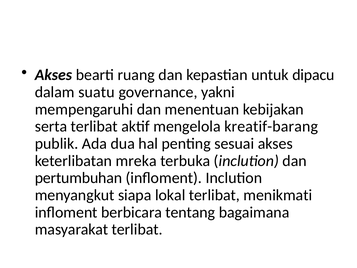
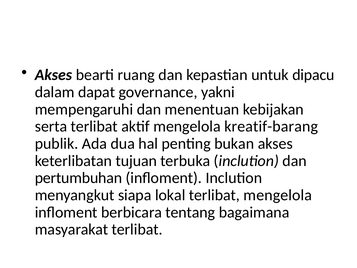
suatu: suatu -> dapat
sesuai: sesuai -> bukan
mreka: mreka -> tujuan
terlibat menikmati: menikmati -> mengelola
